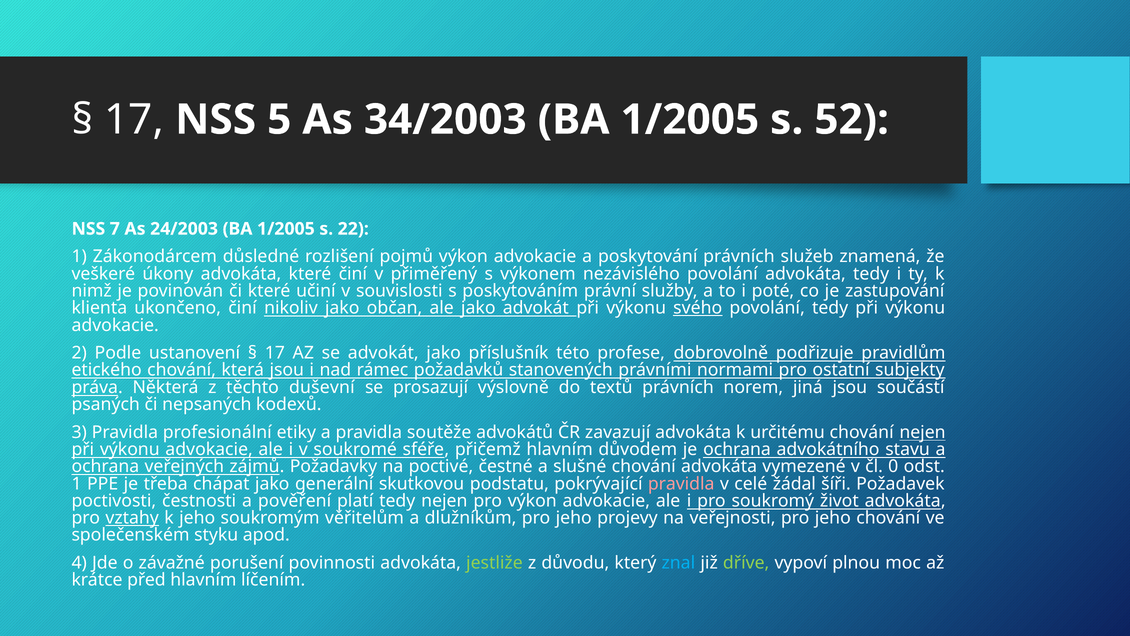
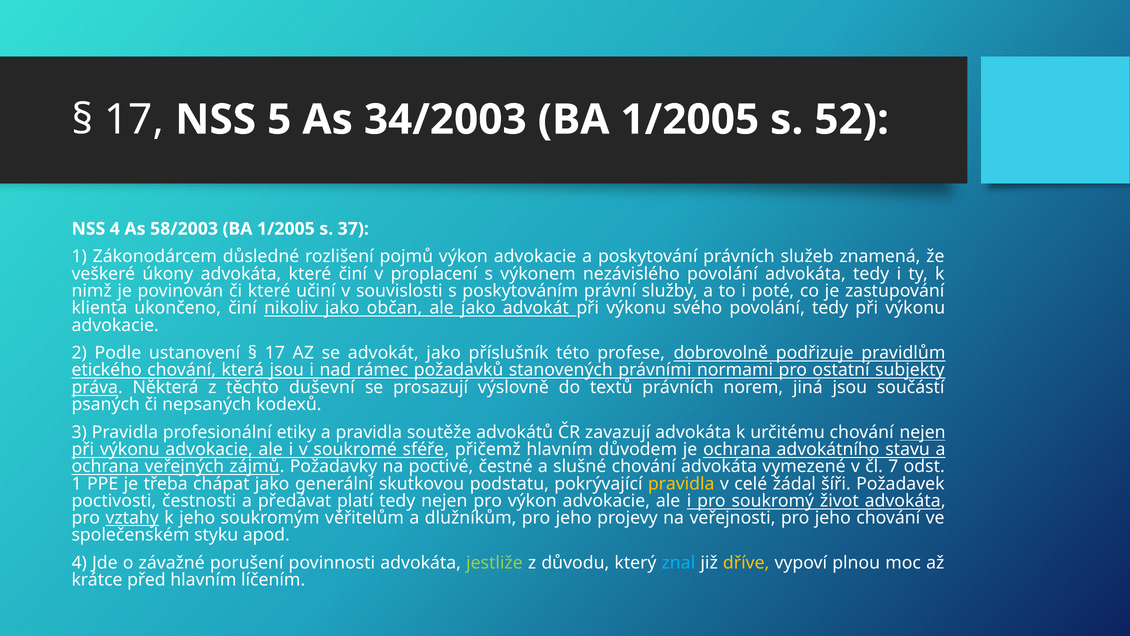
NSS 7: 7 -> 4
24/2003: 24/2003 -> 58/2003
22: 22 -> 37
přiměřený: přiměřený -> proplacení
svého underline: present -> none
0: 0 -> 7
pravidla at (681, 483) colour: pink -> yellow
pověření: pověření -> předávat
dříve colour: light green -> yellow
